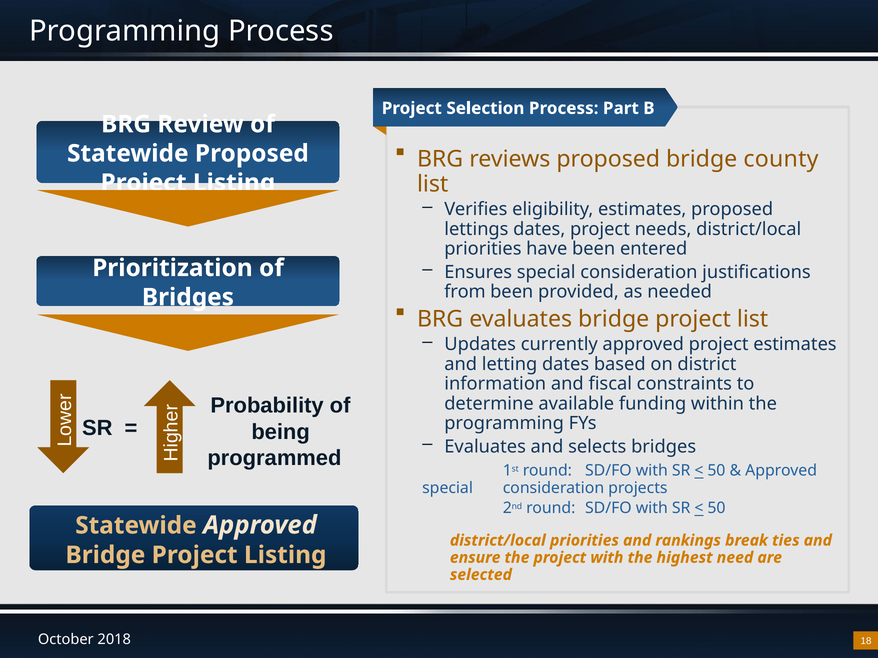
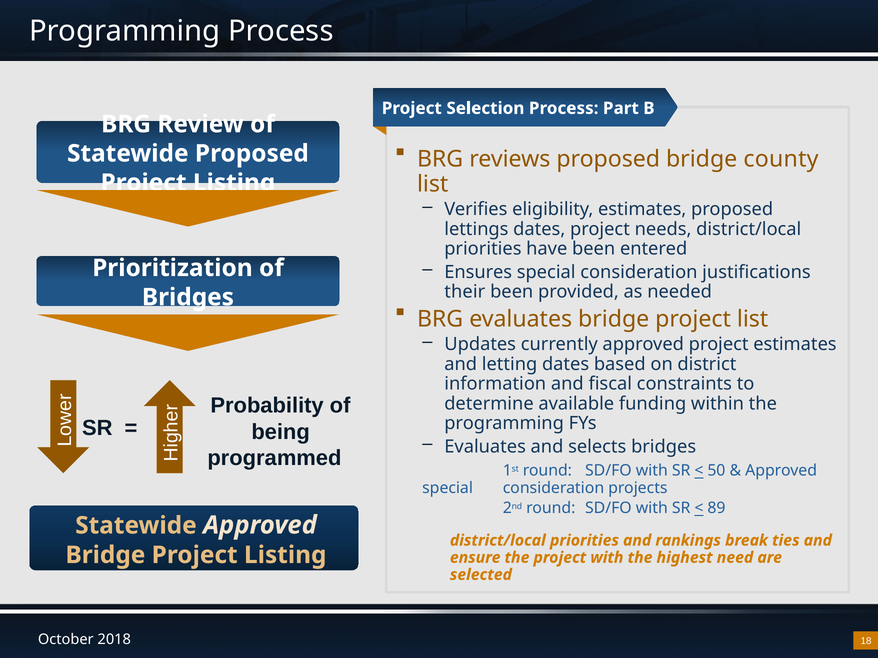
from: from -> their
50 at (716, 509): 50 -> 89
